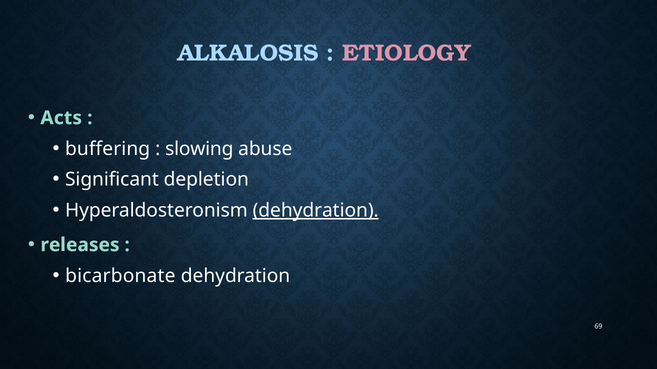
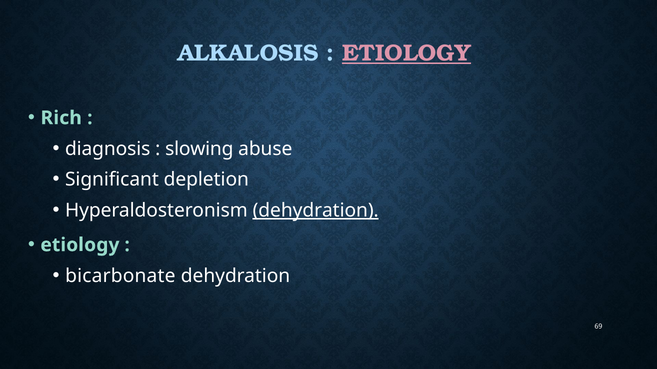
ETIOLOGY at (407, 53) underline: none -> present
Acts: Acts -> Rich
buffering: buffering -> diagnosis
releases at (80, 245): releases -> etiology
